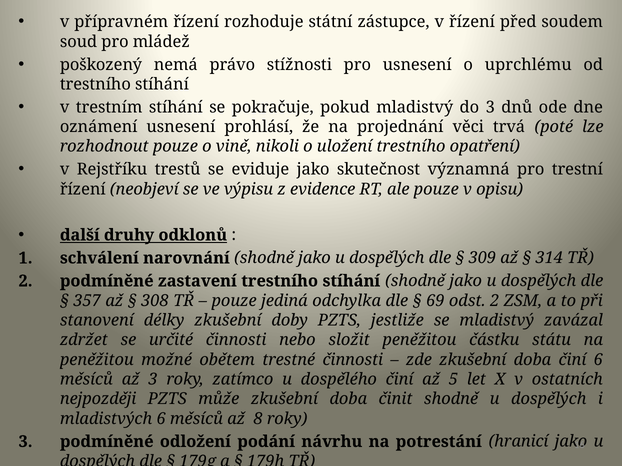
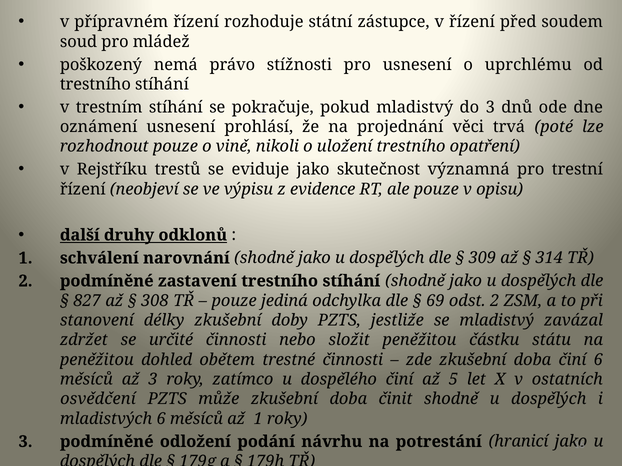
357: 357 -> 827
možné: možné -> dohled
nejpozději: nejpozději -> osvědčení
až 8: 8 -> 1
